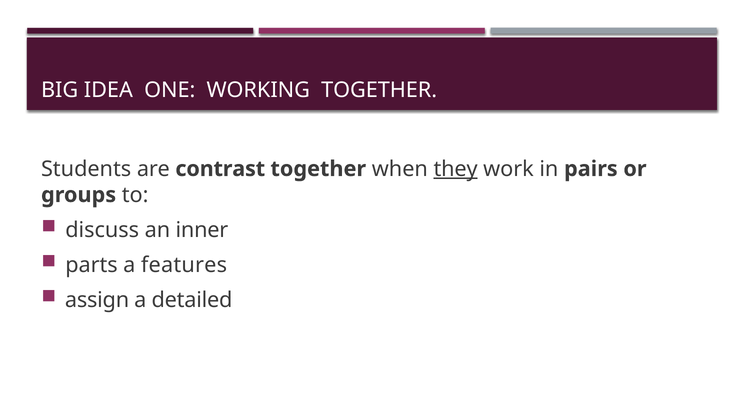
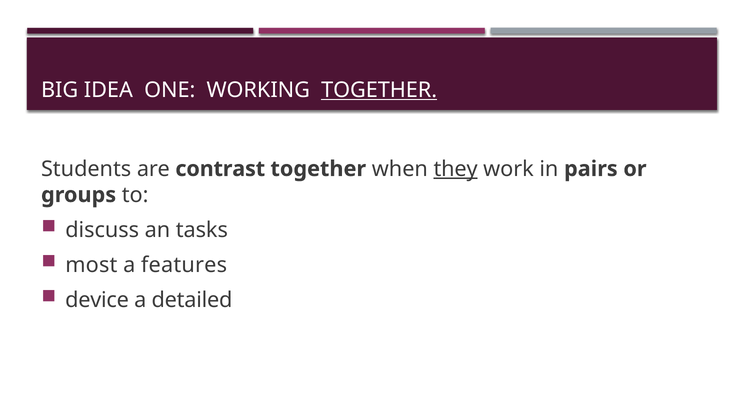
TOGETHER at (379, 90) underline: none -> present
inner: inner -> tasks
parts: parts -> most
assign: assign -> device
